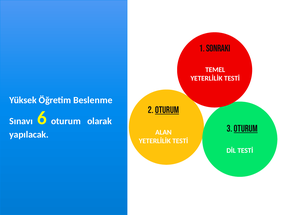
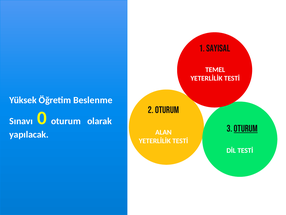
SONRAKI: SONRAKI -> SAYISAL
OTURUM at (167, 110) underline: present -> none
6: 6 -> 0
